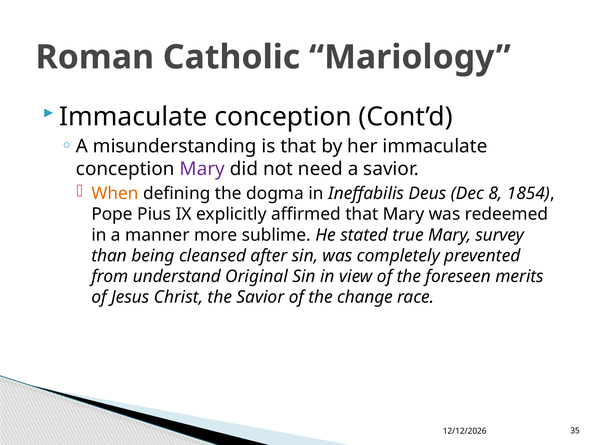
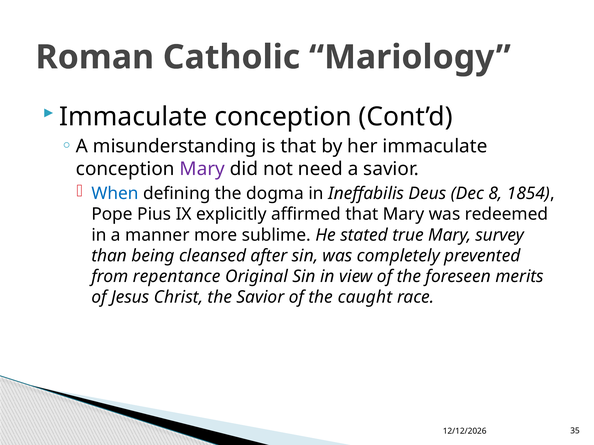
When colour: orange -> blue
understand: understand -> repentance
change: change -> caught
